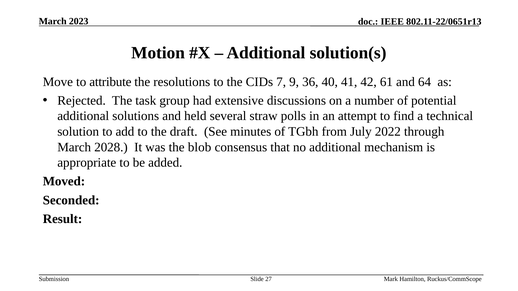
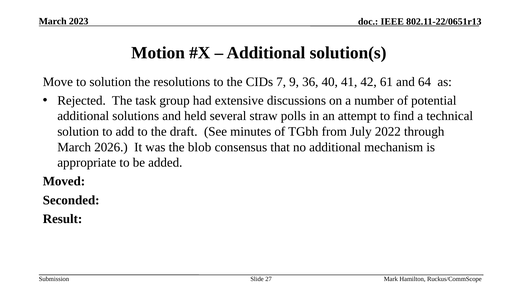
to attribute: attribute -> solution
2028: 2028 -> 2026
